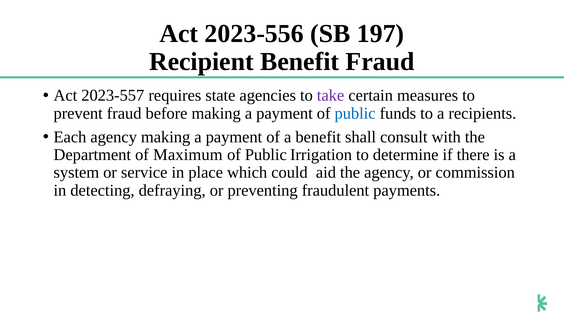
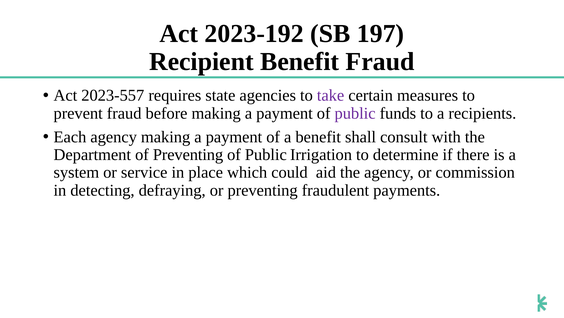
2023-556: 2023-556 -> 2023-192
public at (355, 113) colour: blue -> purple
of Maximum: Maximum -> Preventing
